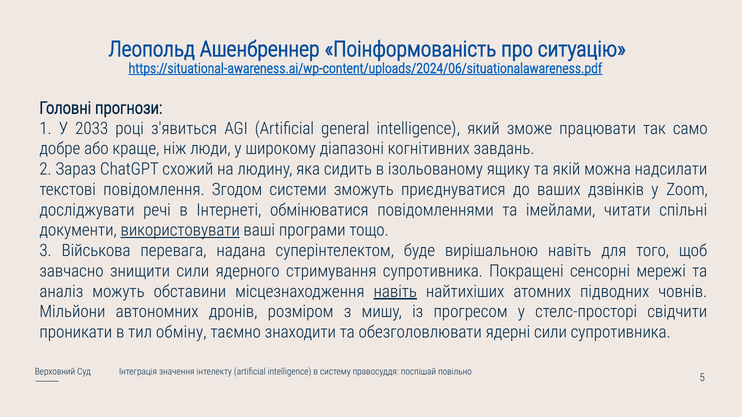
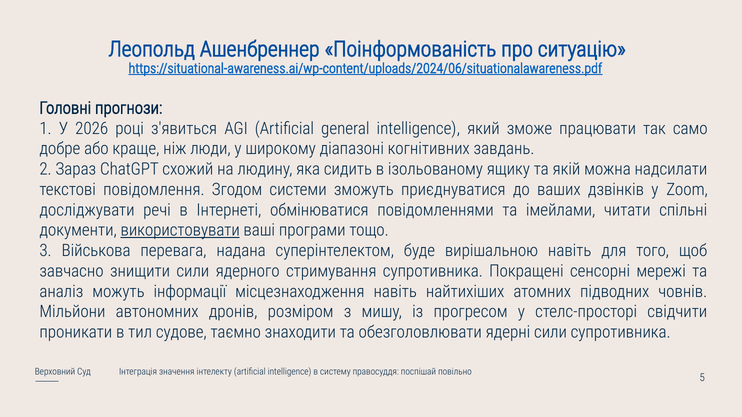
2033: 2033 -> 2026
обставини: обставини -> інформації
навіть at (395, 292) underline: present -> none
обміну: обміну -> судове
